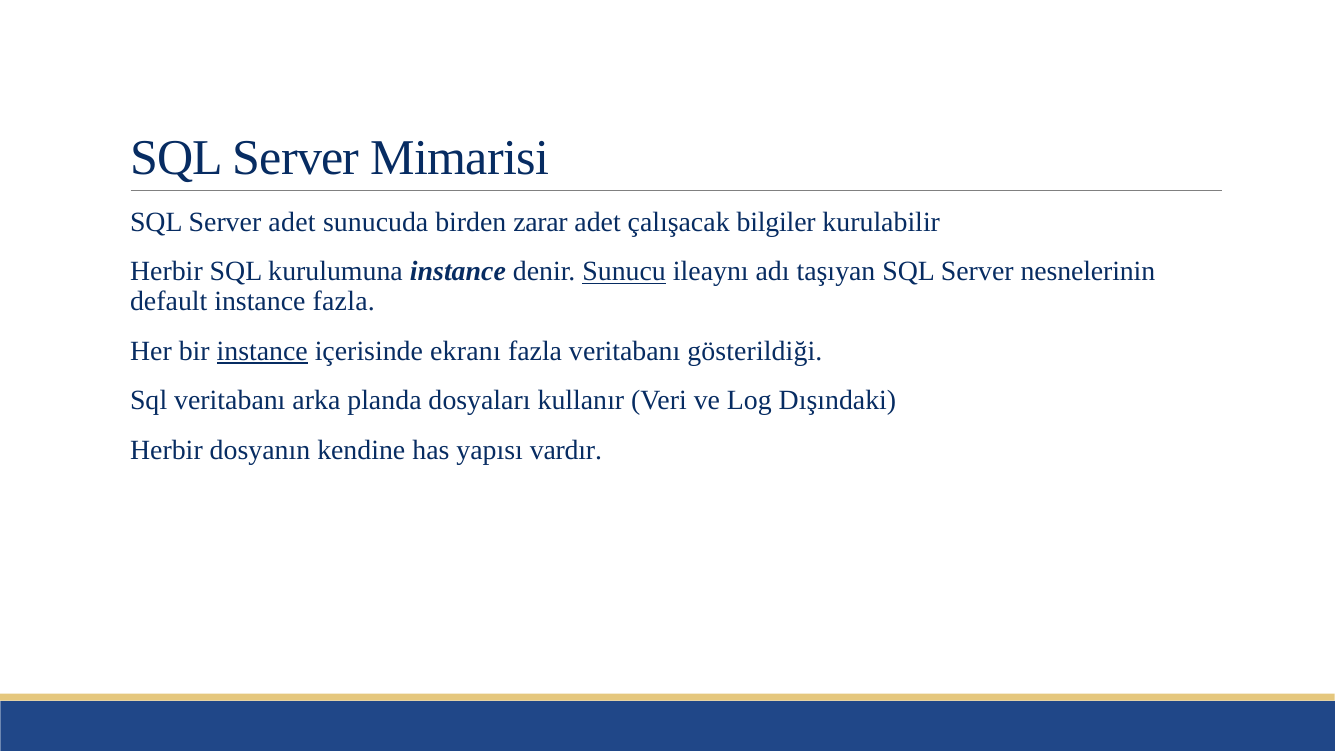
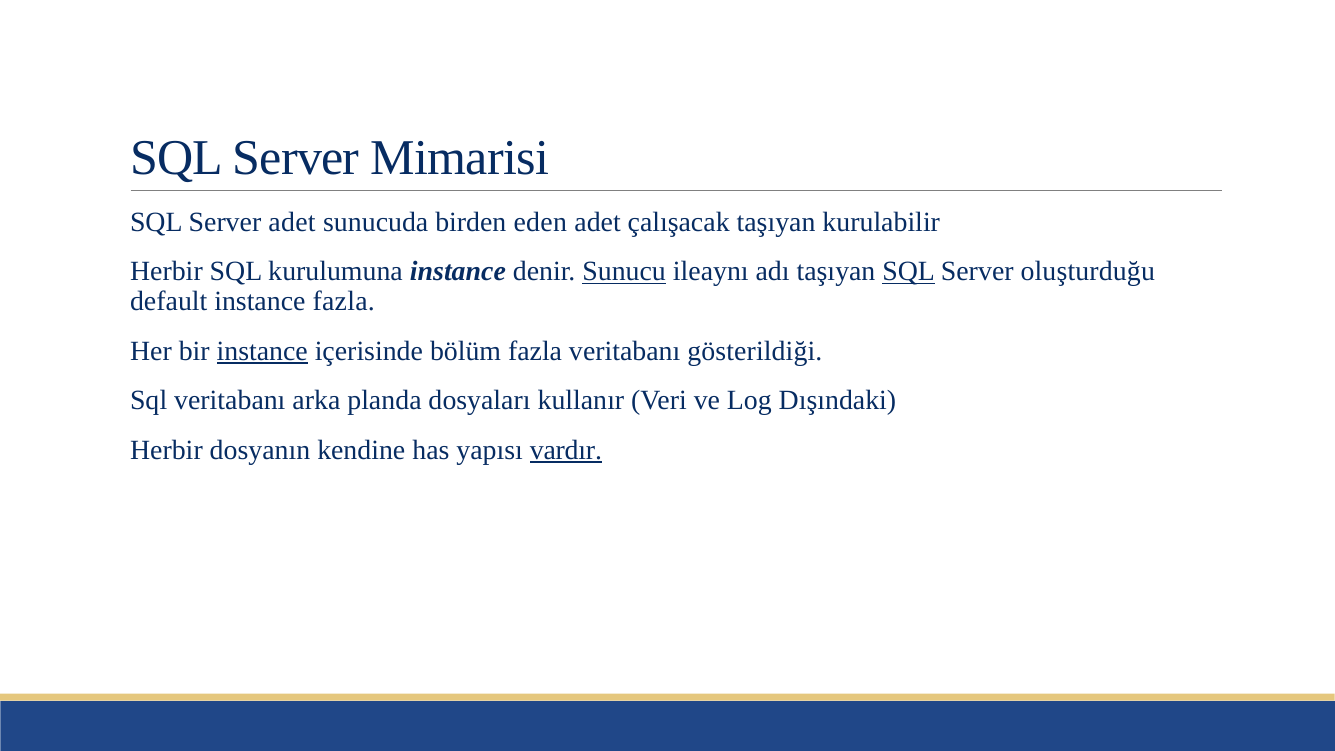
zarar: zarar -> eden
çalışacak bilgiler: bilgiler -> taşıyan
SQL at (909, 271) underline: none -> present
nesnelerinin: nesnelerinin -> oluşturduğu
ekranı: ekranı -> bölüm
vardır underline: none -> present
